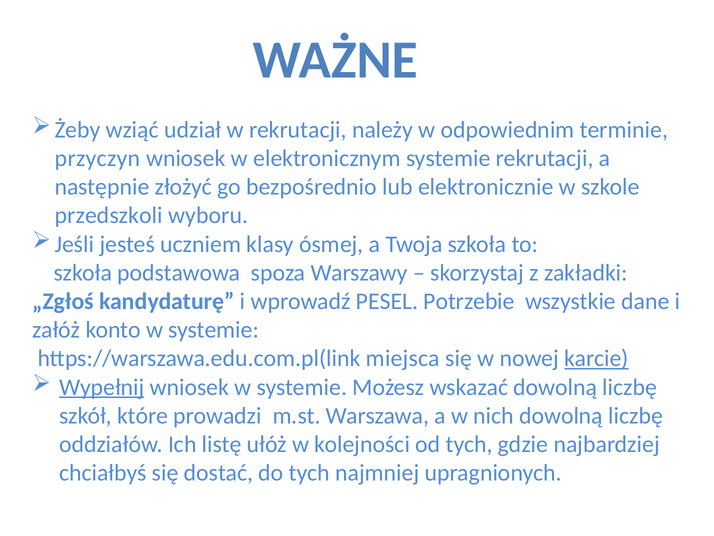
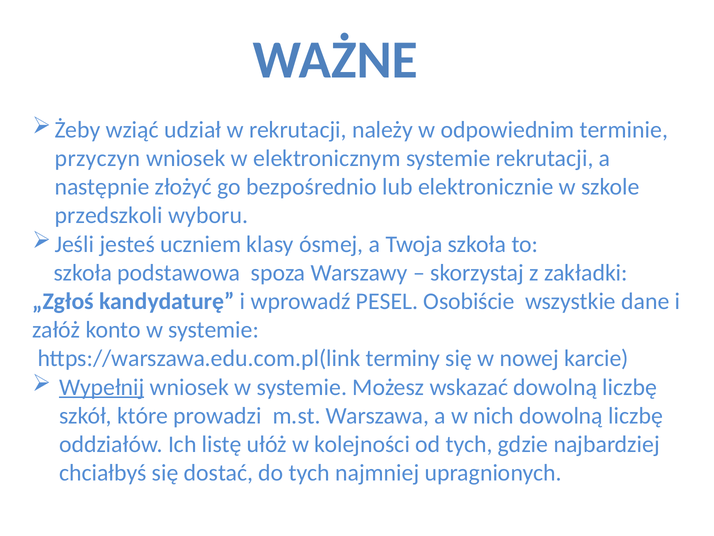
Potrzebie: Potrzebie -> Osobiście
miejsca: miejsca -> terminy
karcie underline: present -> none
